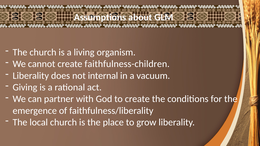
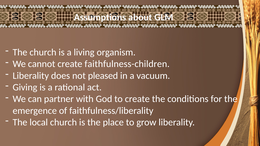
internal: internal -> pleased
